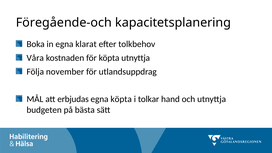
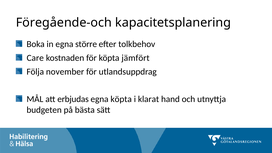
klarat: klarat -> större
Våra: Våra -> Care
köpta utnyttja: utnyttja -> jämfört
tolkar: tolkar -> klarat
